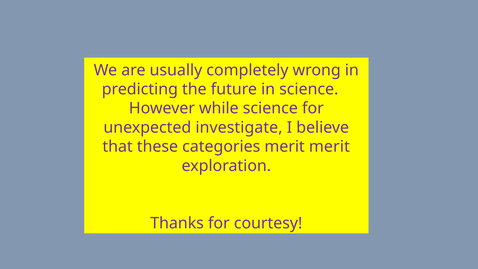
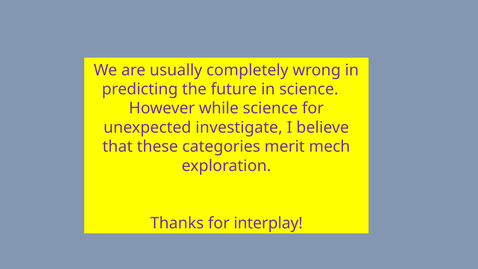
merit merit: merit -> mech
courtesy: courtesy -> interplay
